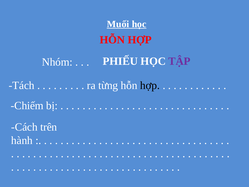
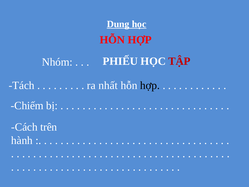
Muối: Muối -> Dung
TẬP colour: purple -> red
từng: từng -> nhất
